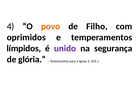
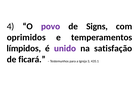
povo colour: orange -> purple
Filho: Filho -> Signs
segurança: segurança -> satisfação
glória: glória -> ficará
